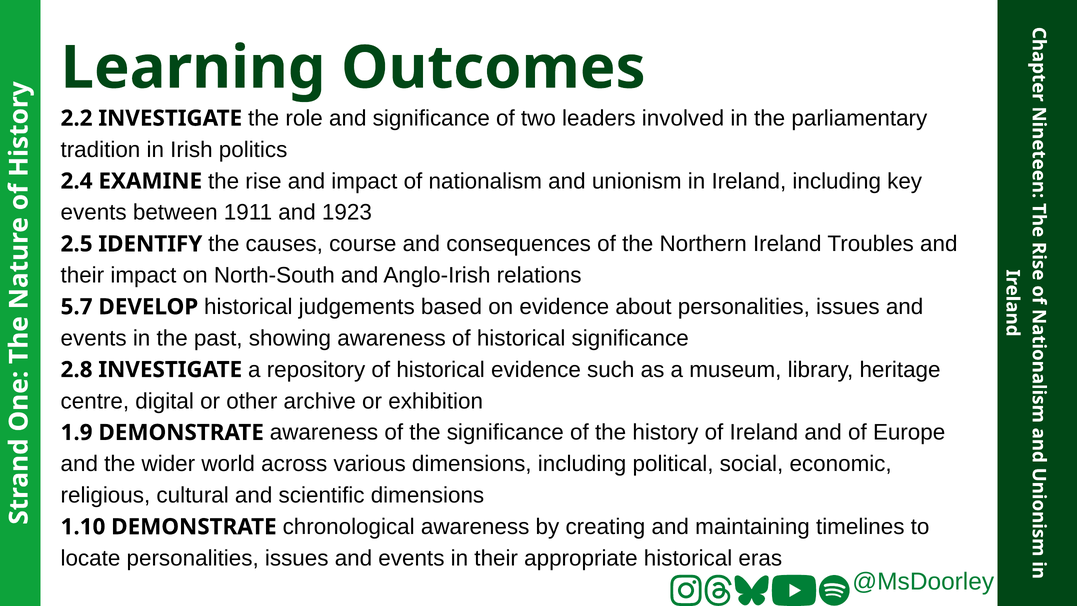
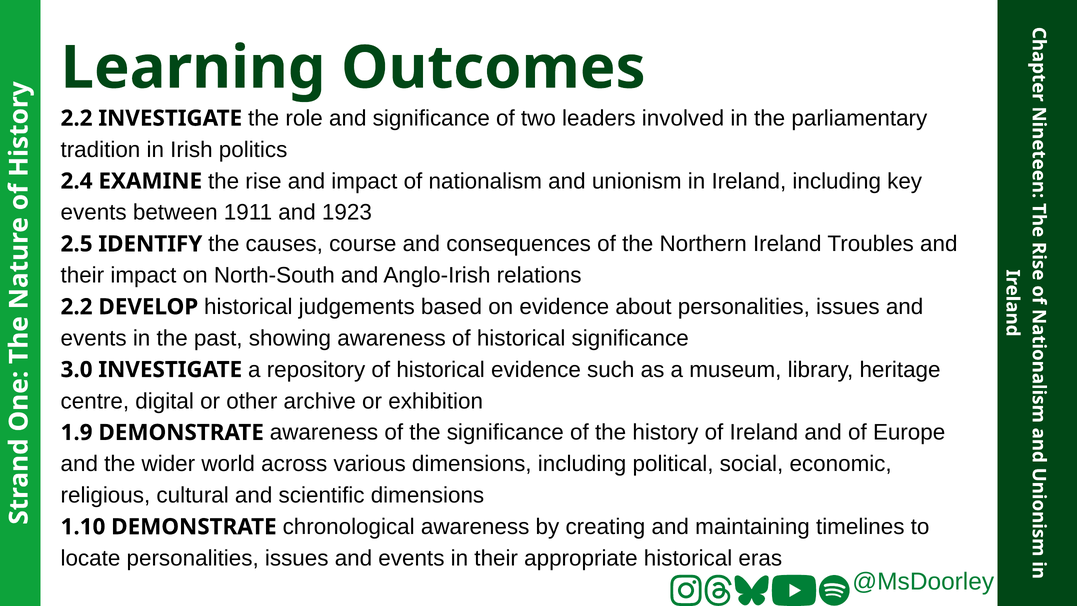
5.7 at (77, 307): 5.7 -> 2.2
2.8: 2.8 -> 3.0
